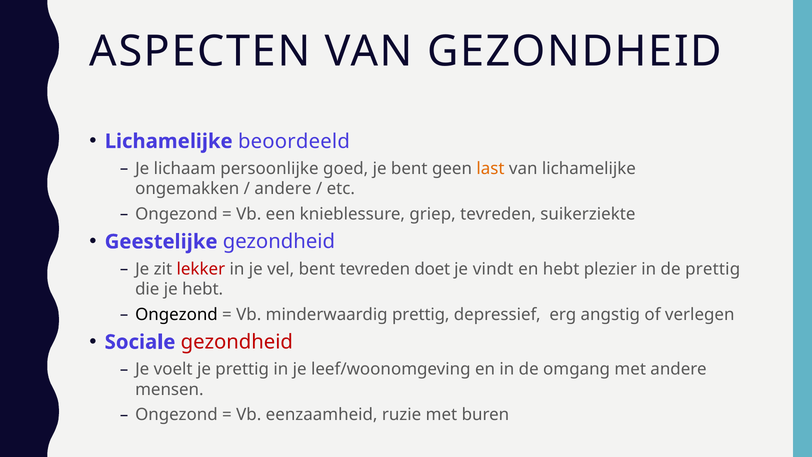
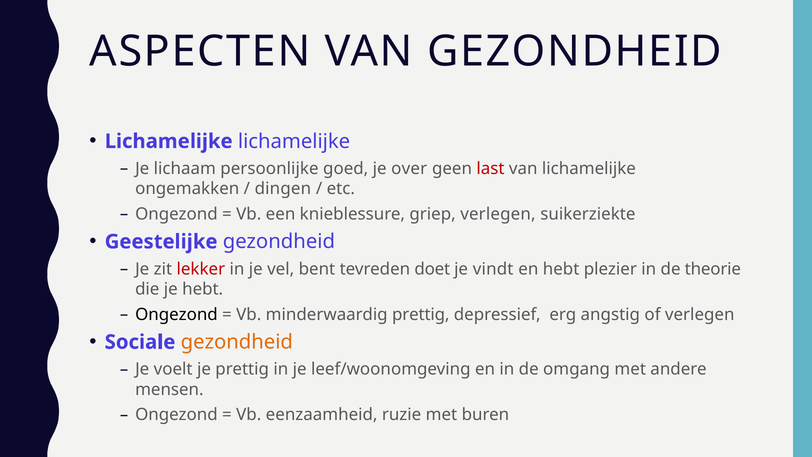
Lichamelijke beoordeeld: beoordeeld -> lichamelijke
je bent: bent -> over
last colour: orange -> red
andere at (283, 189): andere -> dingen
griep tevreden: tevreden -> verlegen
de prettig: prettig -> theorie
gezondheid at (237, 342) colour: red -> orange
